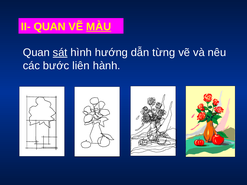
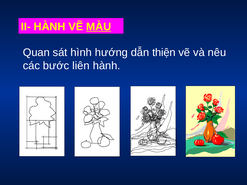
II- QUAN: QUAN -> HÀNH
sát underline: present -> none
từng: từng -> thiện
